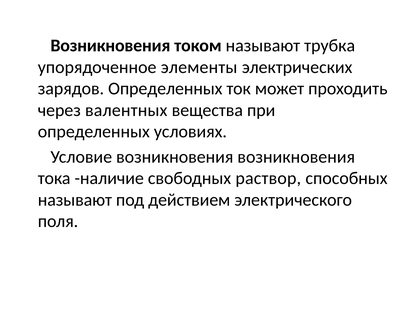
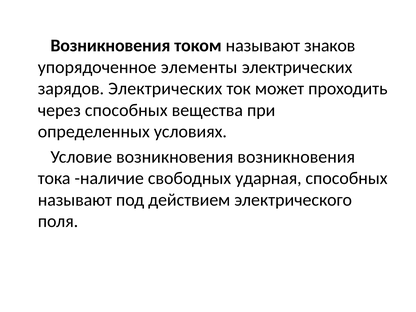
трубка: трубка -> знаков
зарядов Определенных: Определенных -> Электрических
через валентных: валентных -> способных
раствор: раствор -> ударная
